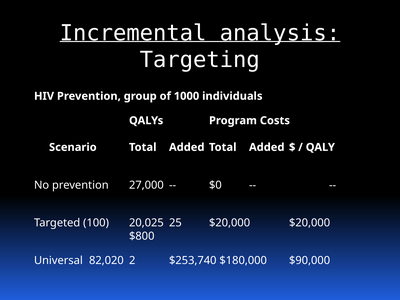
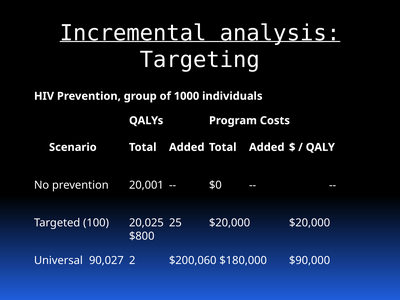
27,000: 27,000 -> 20,001
82,020: 82,020 -> 90,027
$253,740: $253,740 -> $200,060
